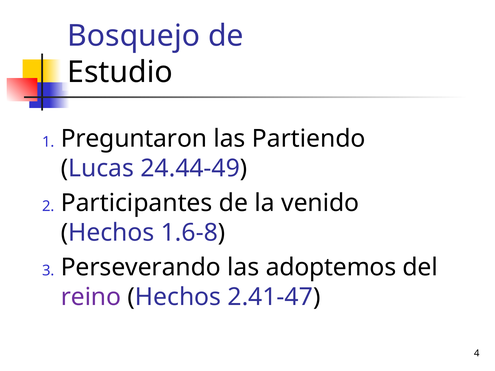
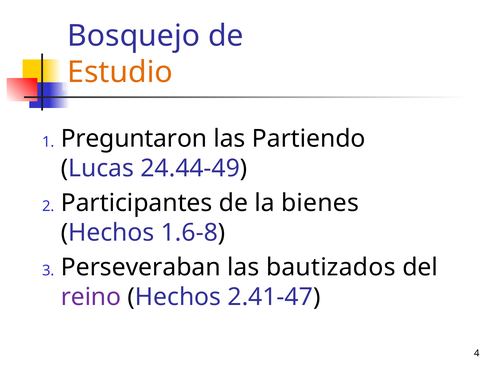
Estudio colour: black -> orange
venido: venido -> bienes
Perseverando: Perseverando -> Perseveraban
adoptemos: adoptemos -> bautizados
